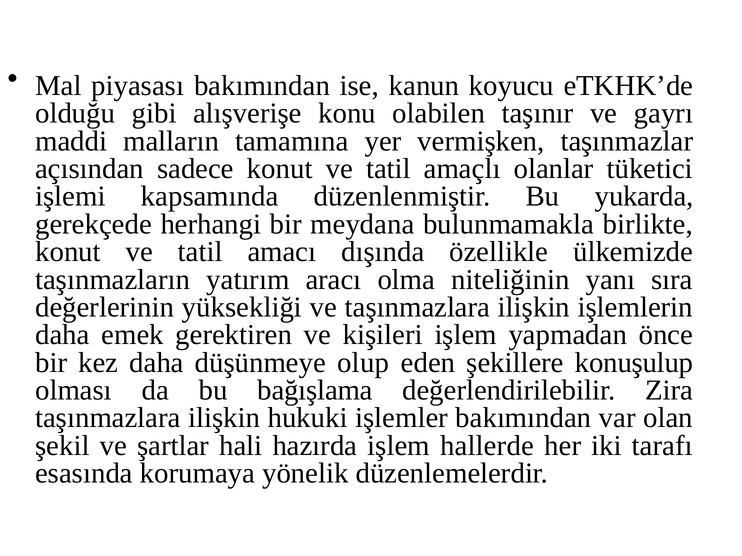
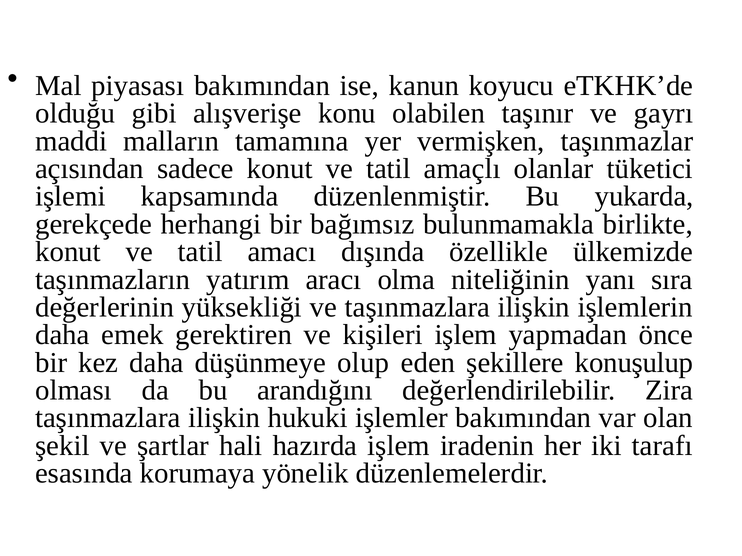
meydana: meydana -> bağımsız
bağışlama: bağışlama -> arandığını
hallerde: hallerde -> iradenin
